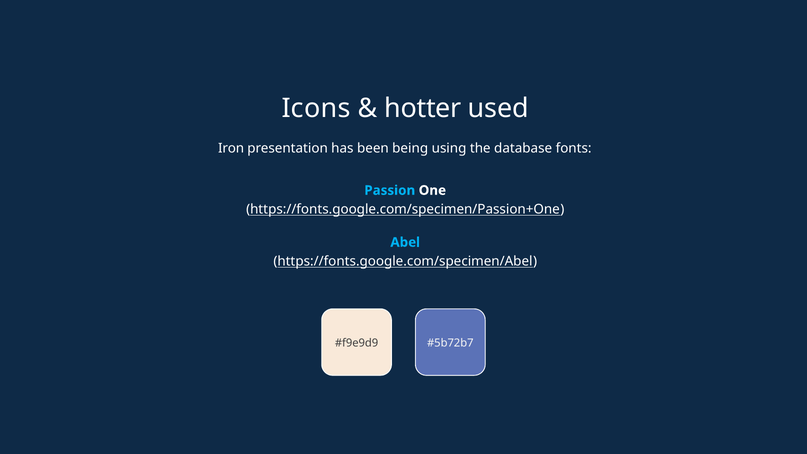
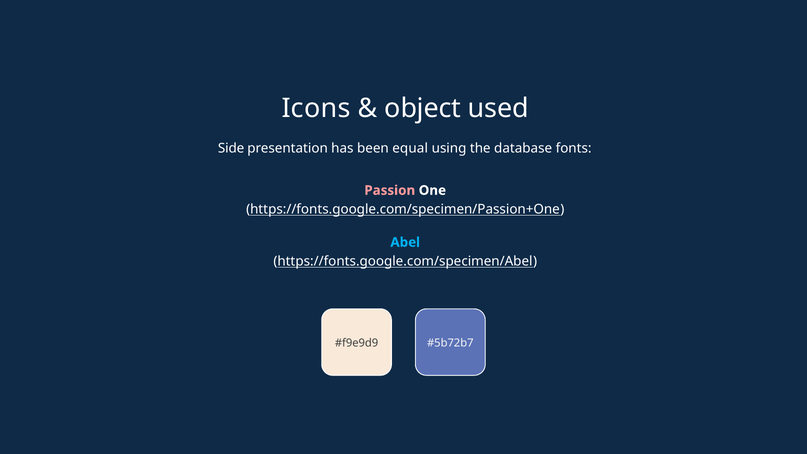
hotter: hotter -> object
Iron: Iron -> Side
being: being -> equal
Passion colour: light blue -> pink
